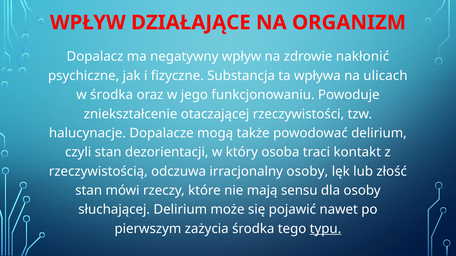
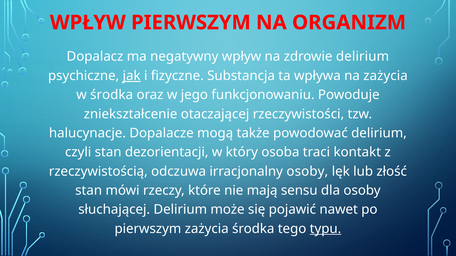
WPŁYW DZIAŁAJĄCE: DZIAŁAJĄCE -> PIERWSZYM
zdrowie nakłonić: nakłonić -> delirium
jak underline: none -> present
na ulicach: ulicach -> zażycia
